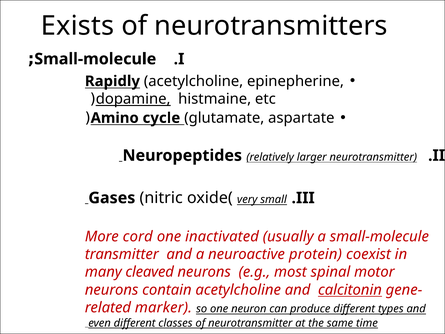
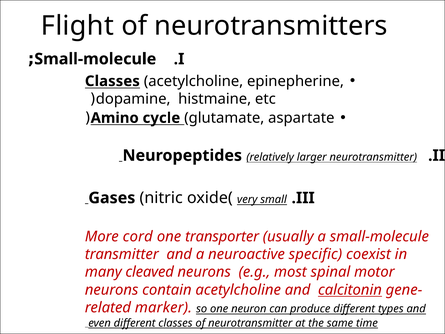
Exists: Exists -> Flight
Rapidly at (112, 81): Rapidly -> Classes
dopamine underline: present -> none
inactivated: inactivated -> transporter
protein: protein -> specific
